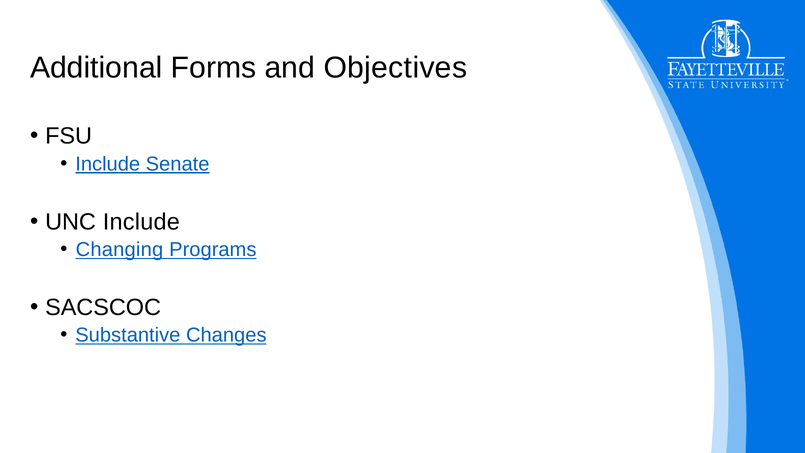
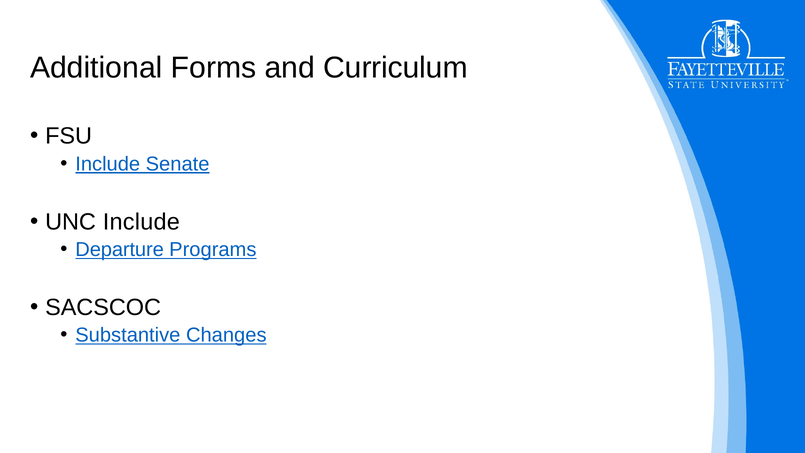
Objectives: Objectives -> Curriculum
Changing: Changing -> Departure
